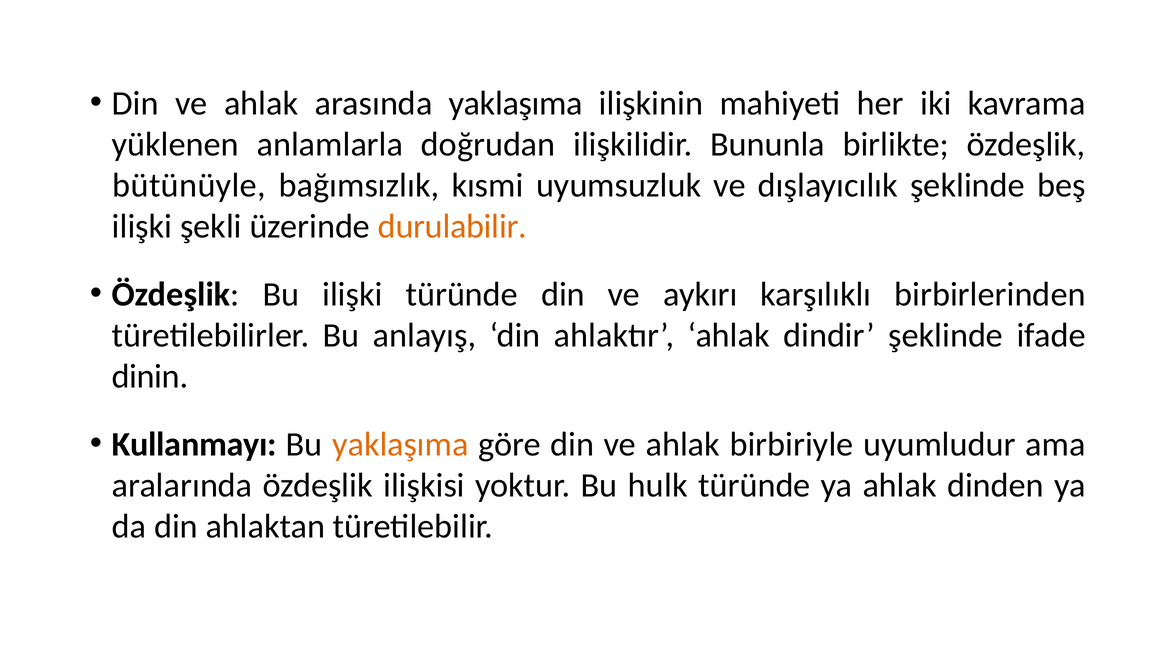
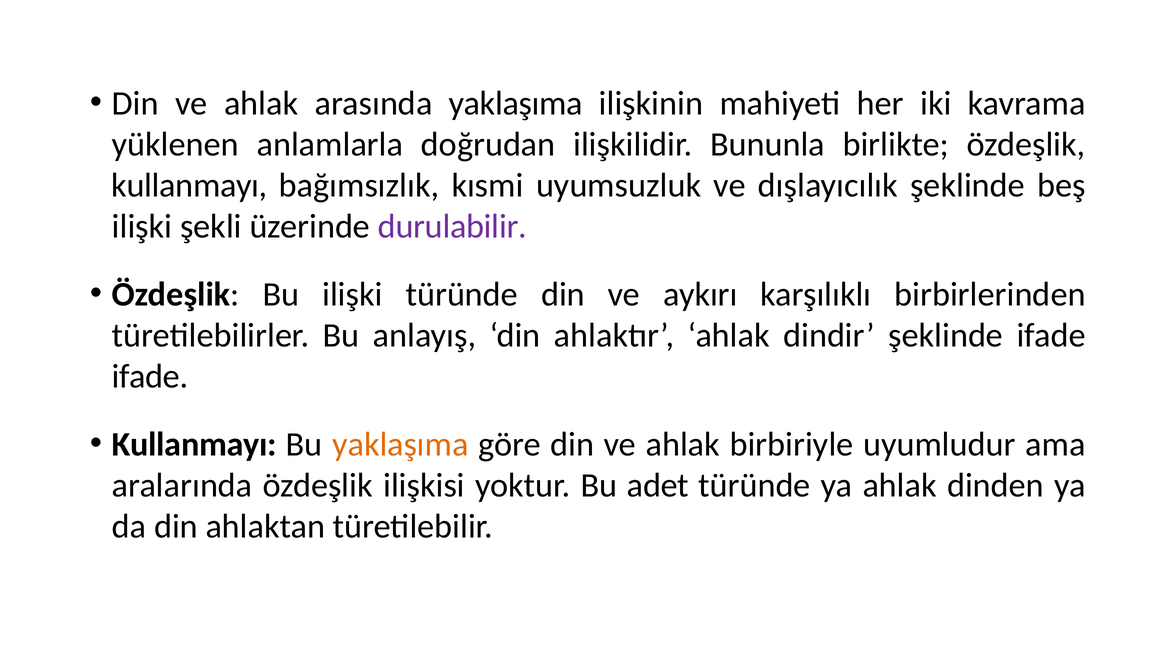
bütünüyle at (189, 186): bütünüyle -> kullanmayı
durulabilir colour: orange -> purple
dinin at (150, 377): dinin -> ifade
hulk: hulk -> adet
